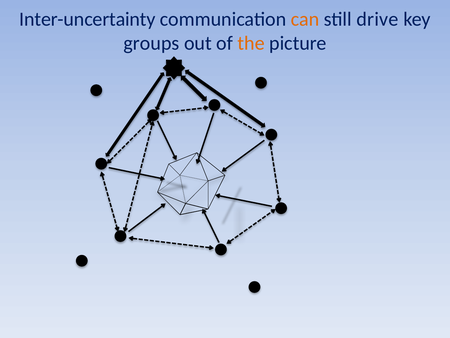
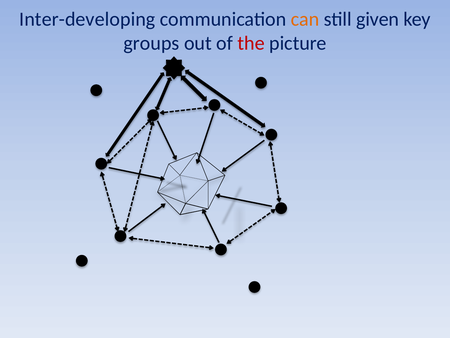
Inter-uncertainty: Inter-uncertainty -> Inter-developing
drive: drive -> given
the colour: orange -> red
